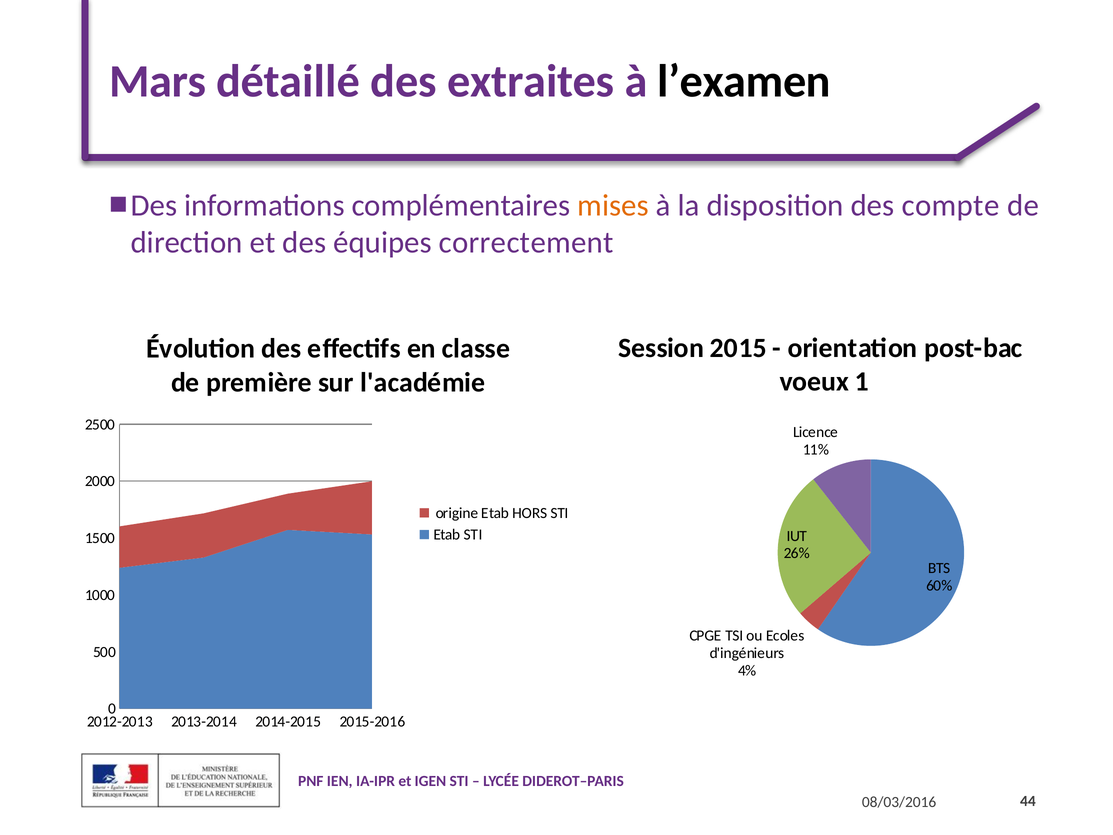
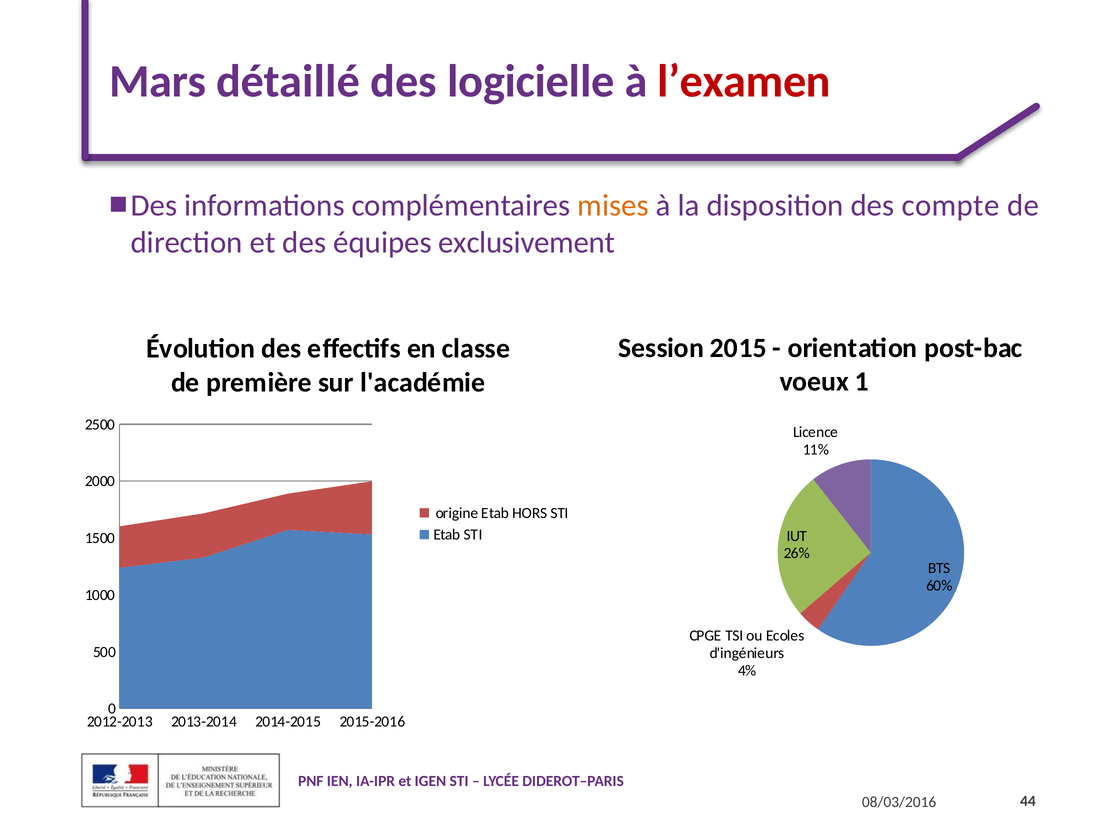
extraites: extraites -> logicielle
l’examen colour: black -> red
correctement: correctement -> exclusivement
